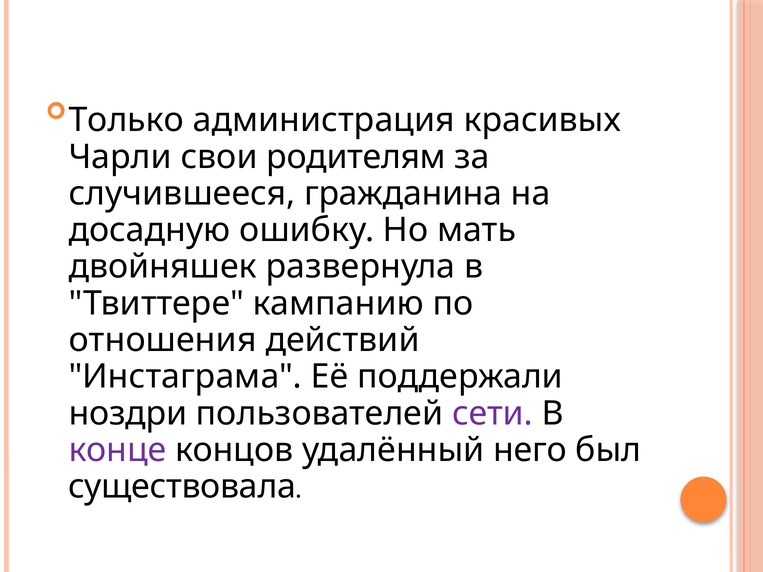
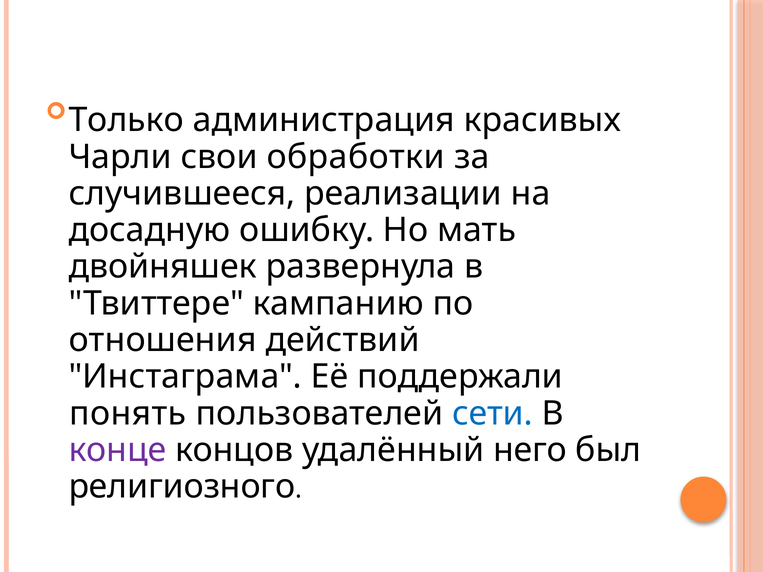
родителям: родителям -> обработки
гражданина: гражданина -> реализации
ноздри: ноздри -> понять
сети colour: purple -> blue
существовала: существовала -> религиозного
